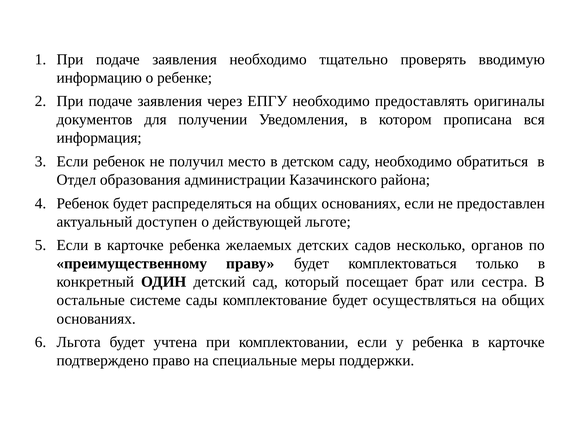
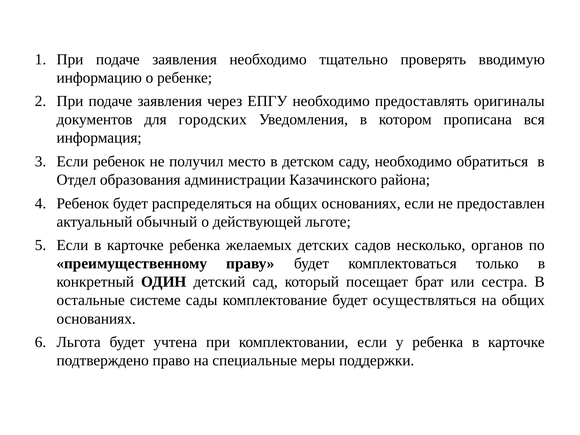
получении: получении -> городских
доступен: доступен -> обычный
